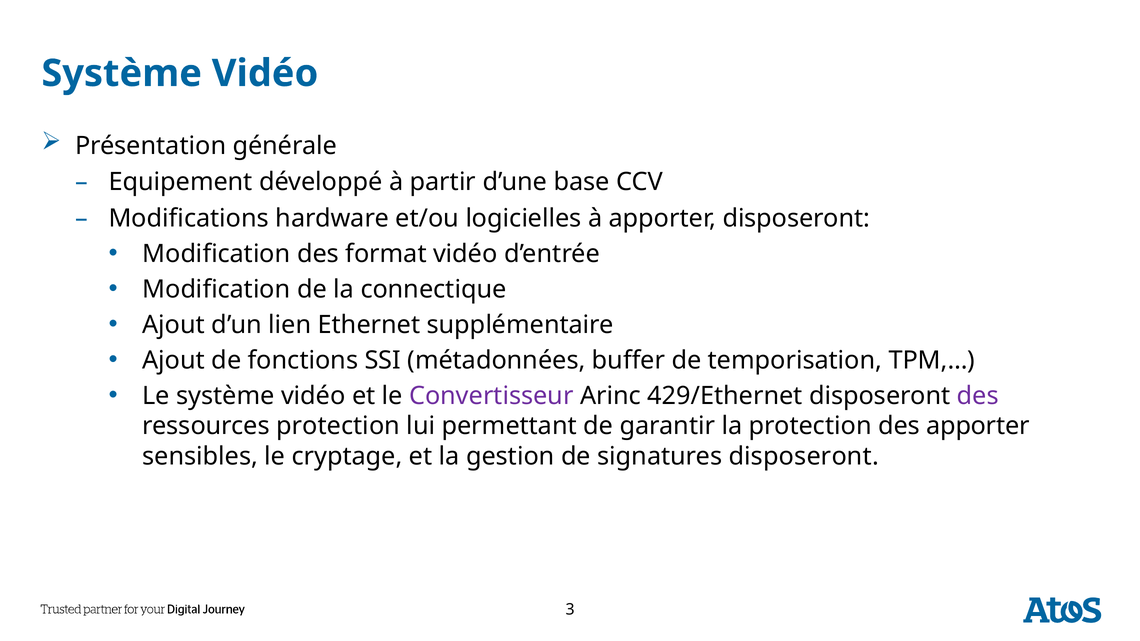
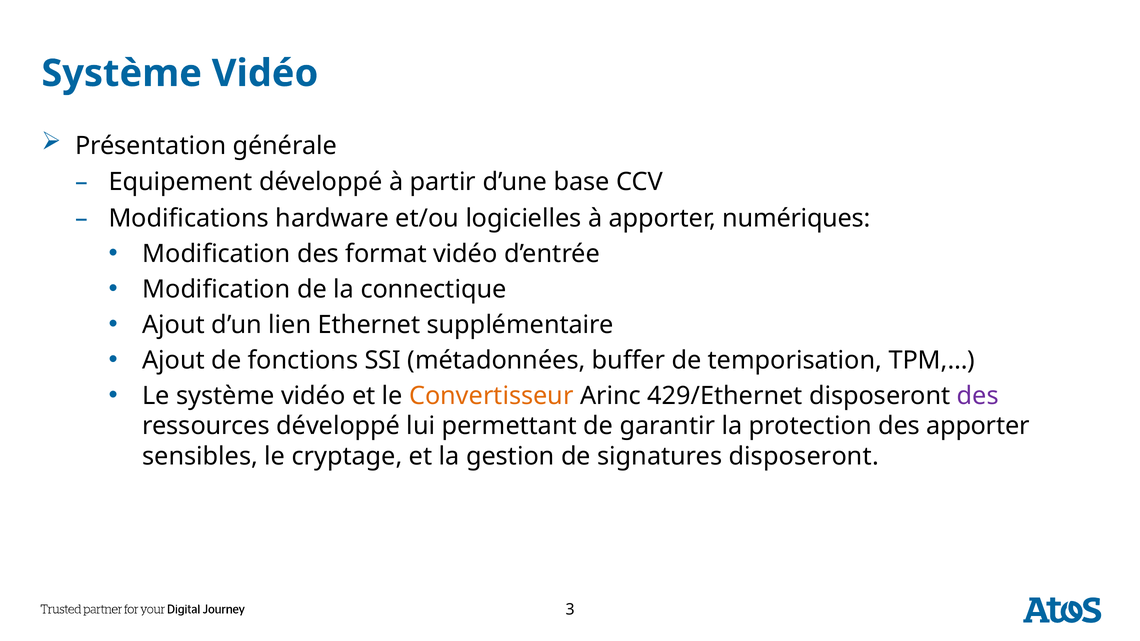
apporter disposeront: disposeront -> numériques
Convertisseur colour: purple -> orange
ressources protection: protection -> développé
